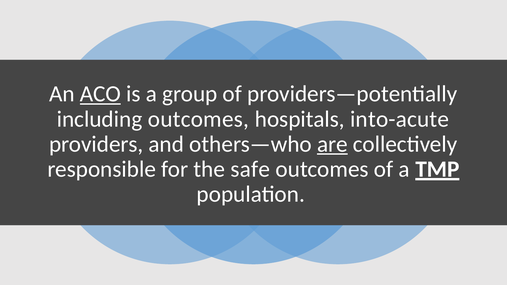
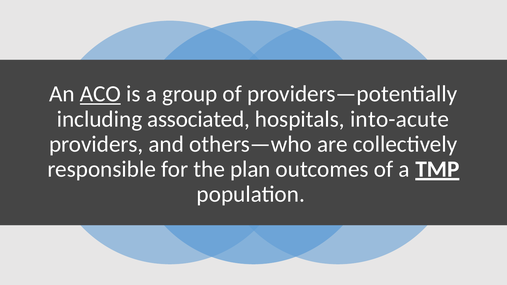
including outcomes: outcomes -> associated
are underline: present -> none
safe: safe -> plan
